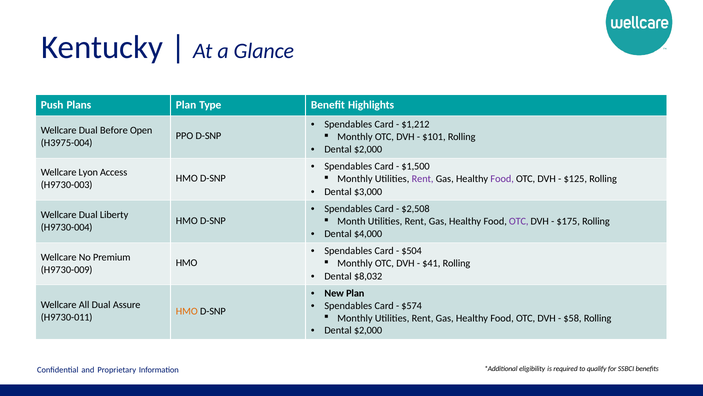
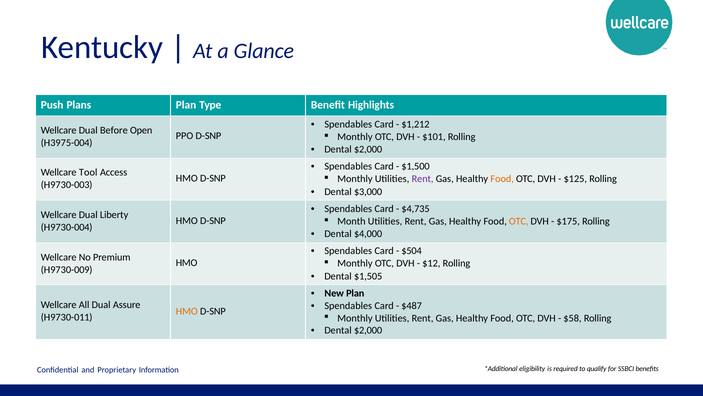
Lyon: Lyon -> Tool
Food at (502, 179) colour: purple -> orange
$2,508: $2,508 -> $4,735
OTC at (519, 221) colour: purple -> orange
$41: $41 -> $12
$8,032: $8,032 -> $1,505
$574: $574 -> $487
